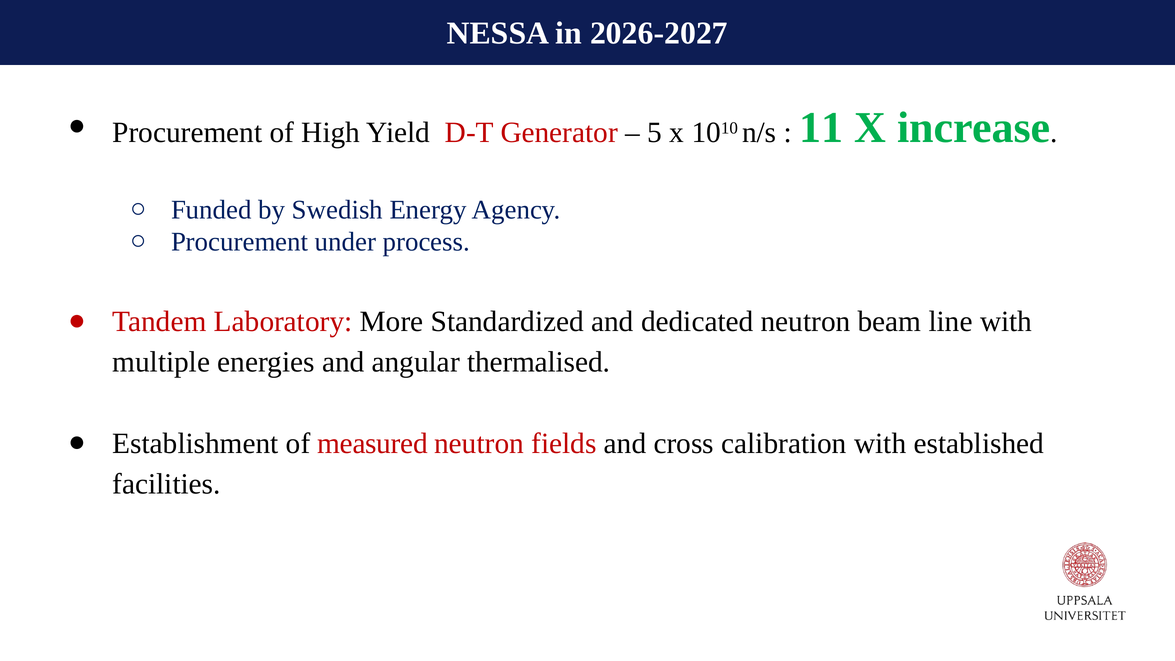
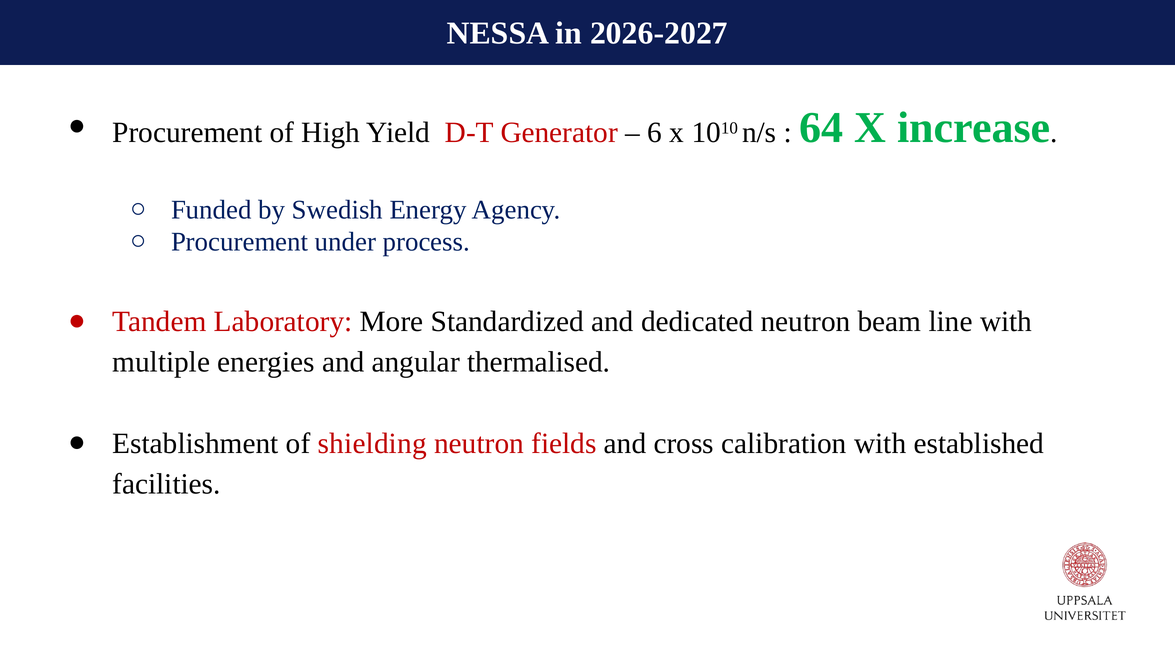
5: 5 -> 6
11: 11 -> 64
measured: measured -> shielding
